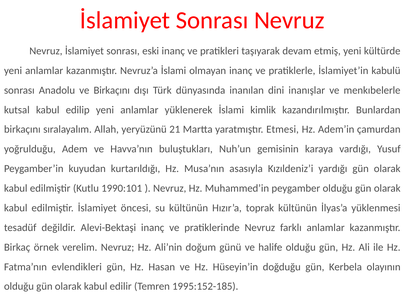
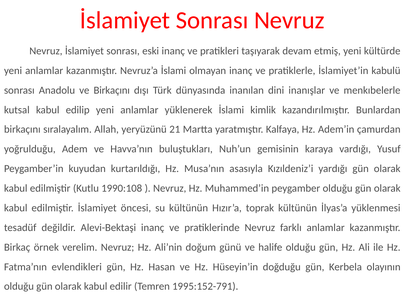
Etmesi: Etmesi -> Kalfaya
1990:101: 1990:101 -> 1990:108
1995:152-185: 1995:152-185 -> 1995:152-791
